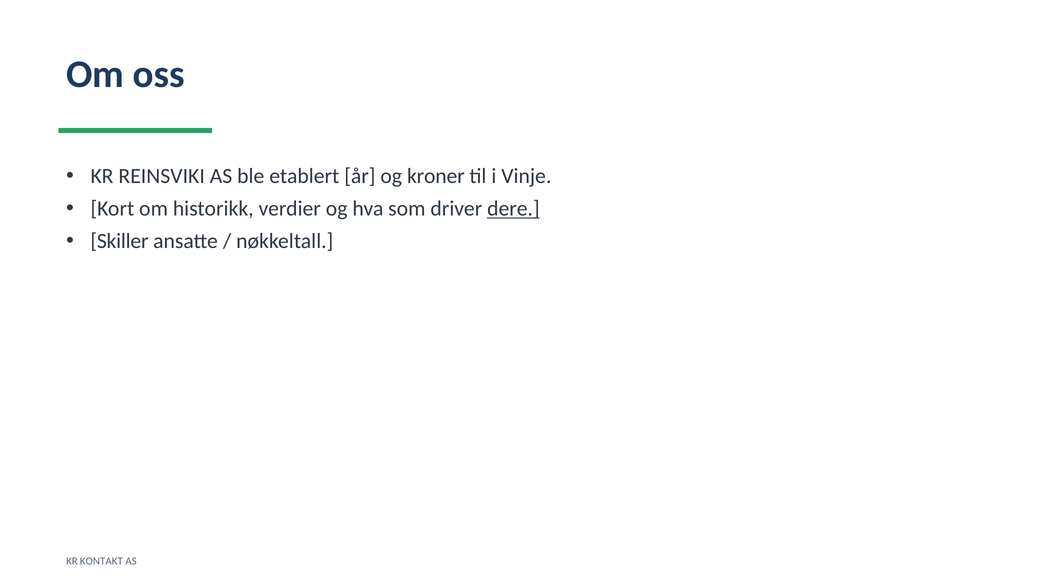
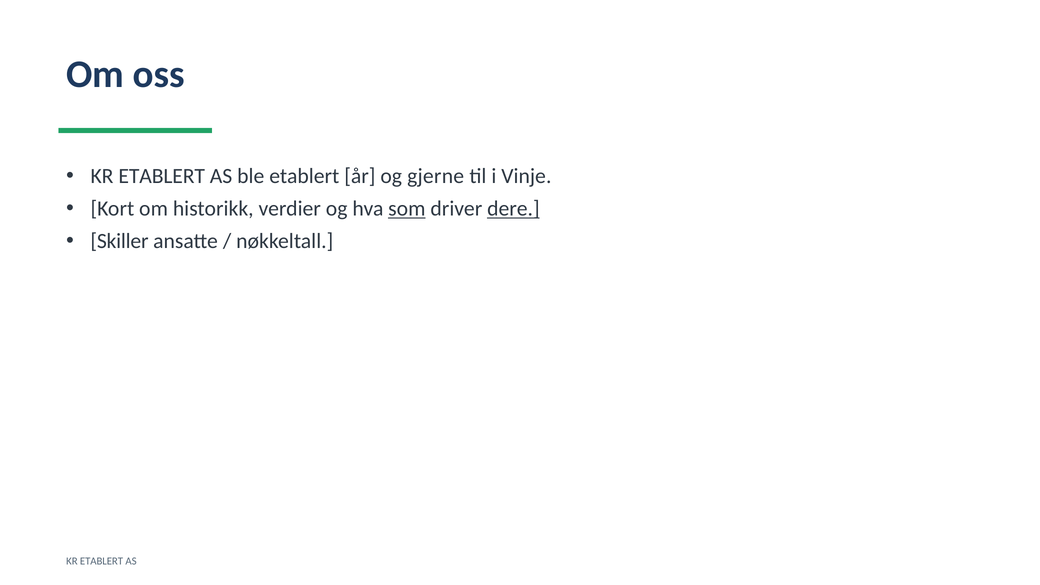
REINSVIKI at (162, 176): REINSVIKI -> ETABLERT
kroner: kroner -> gjerne
som underline: none -> present
KONTAKT at (101, 561): KONTAKT -> ETABLERT
